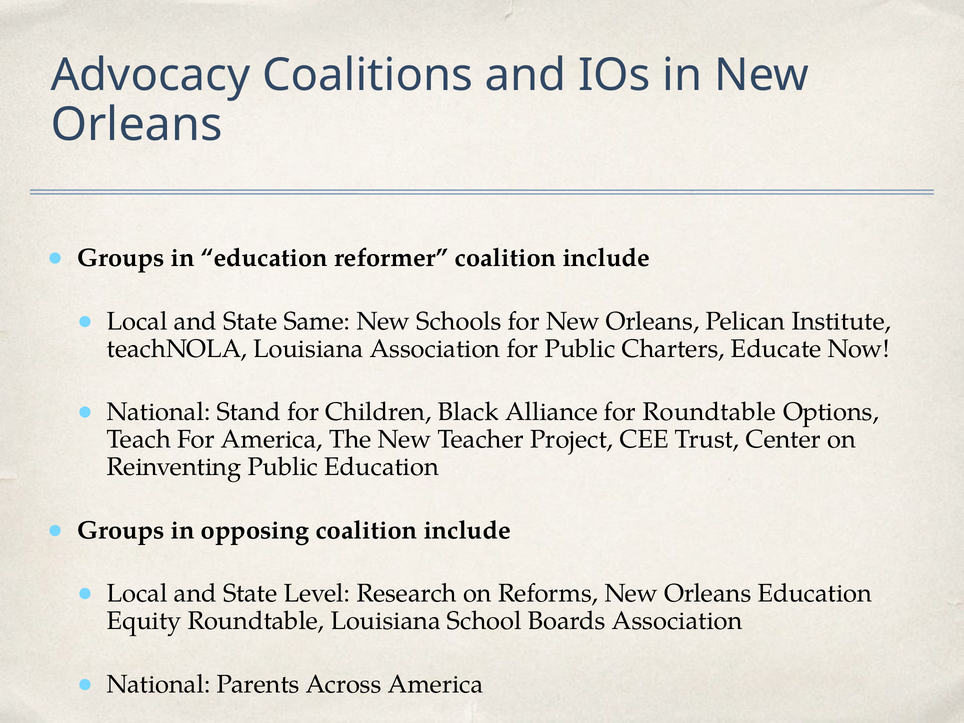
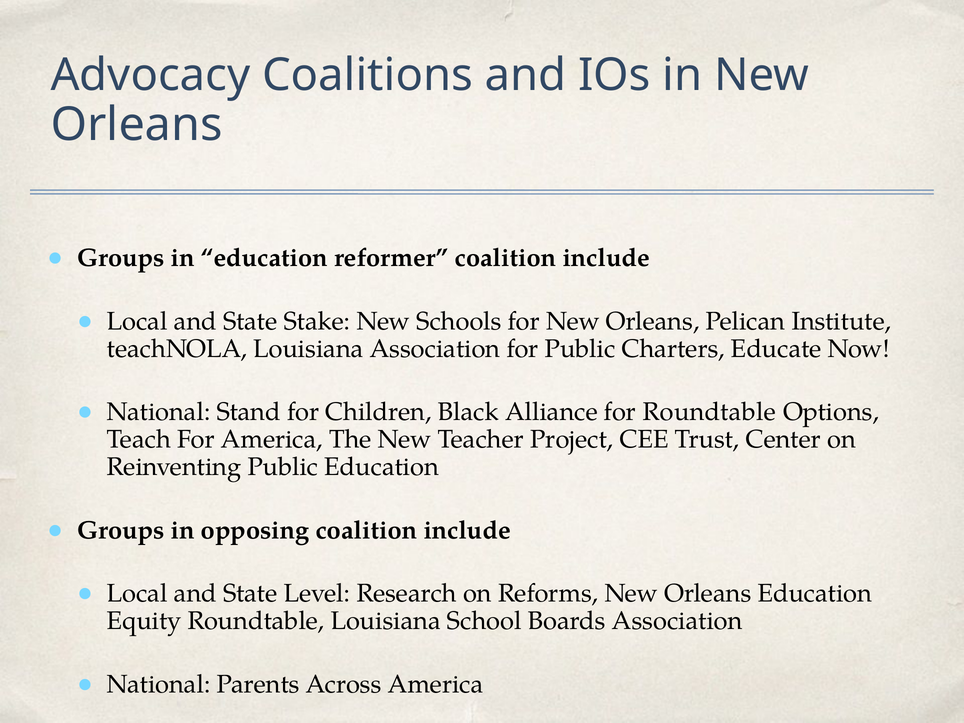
Same: Same -> Stake
